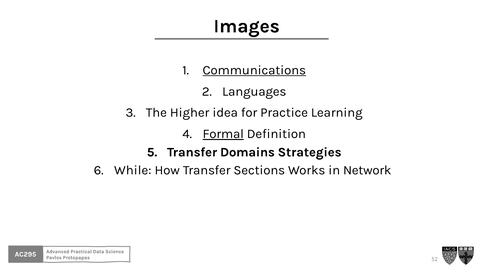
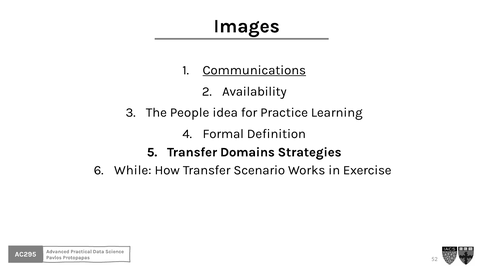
Languages: Languages -> Availability
Higher: Higher -> People
Formal underline: present -> none
Sections: Sections -> Scenario
Network: Network -> Exercise
